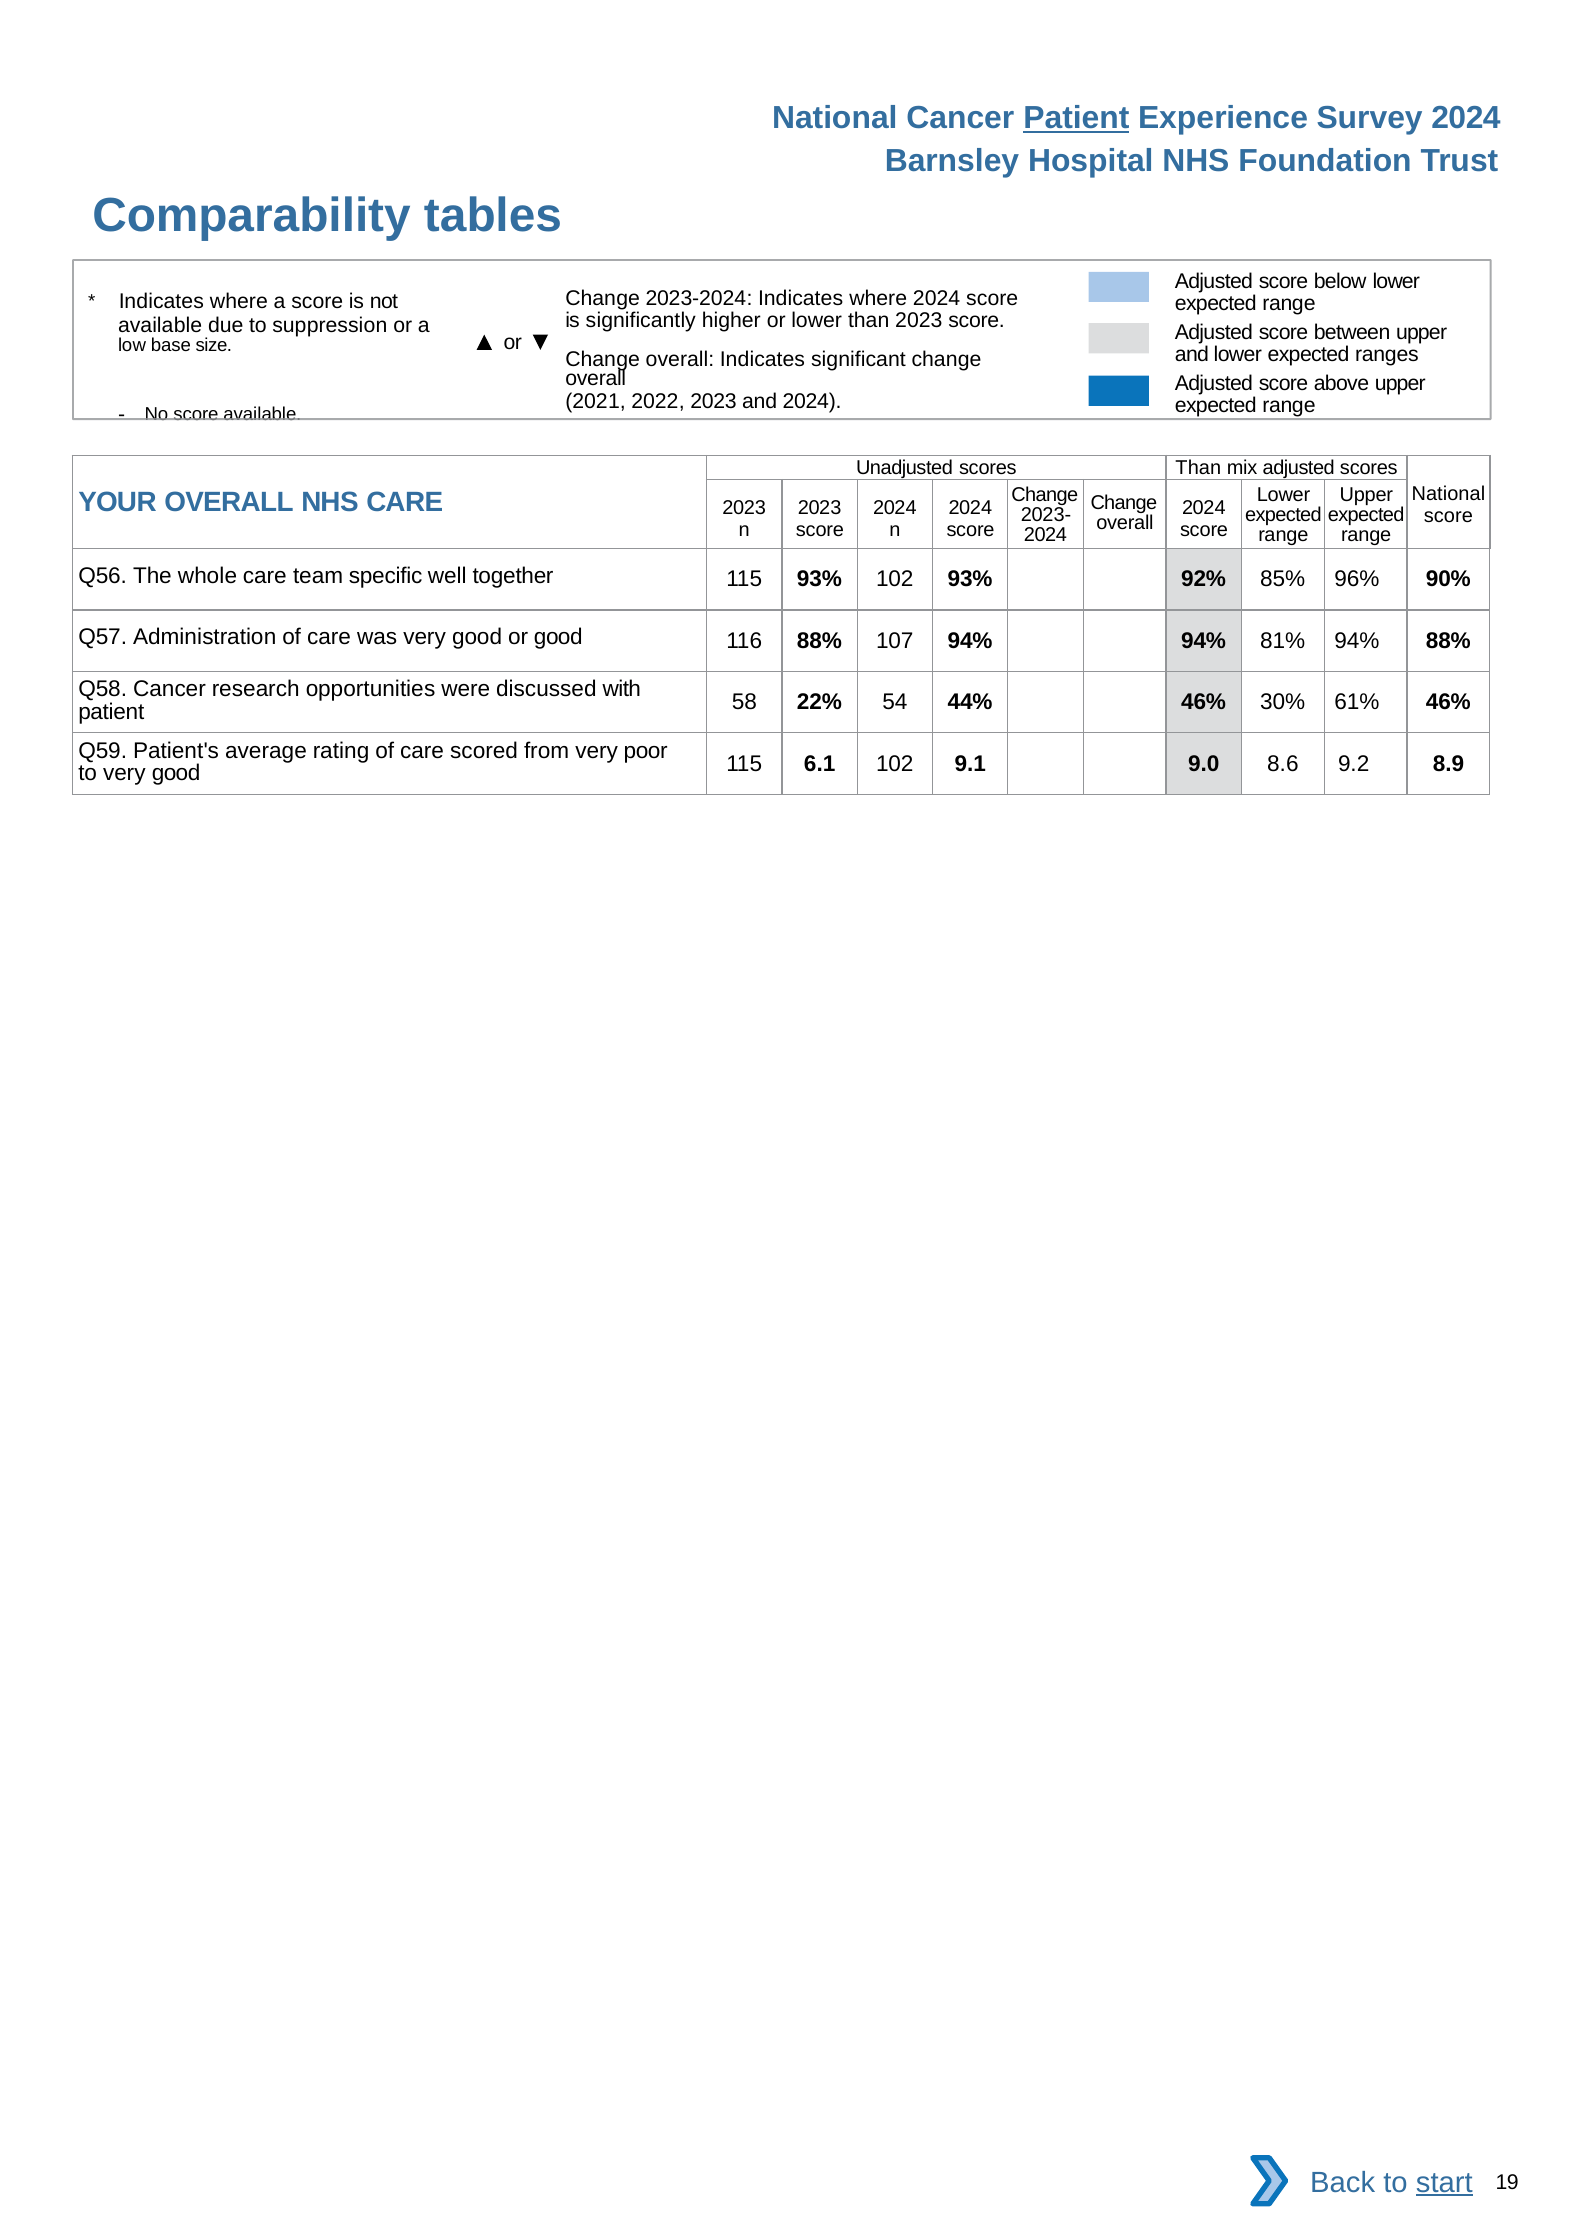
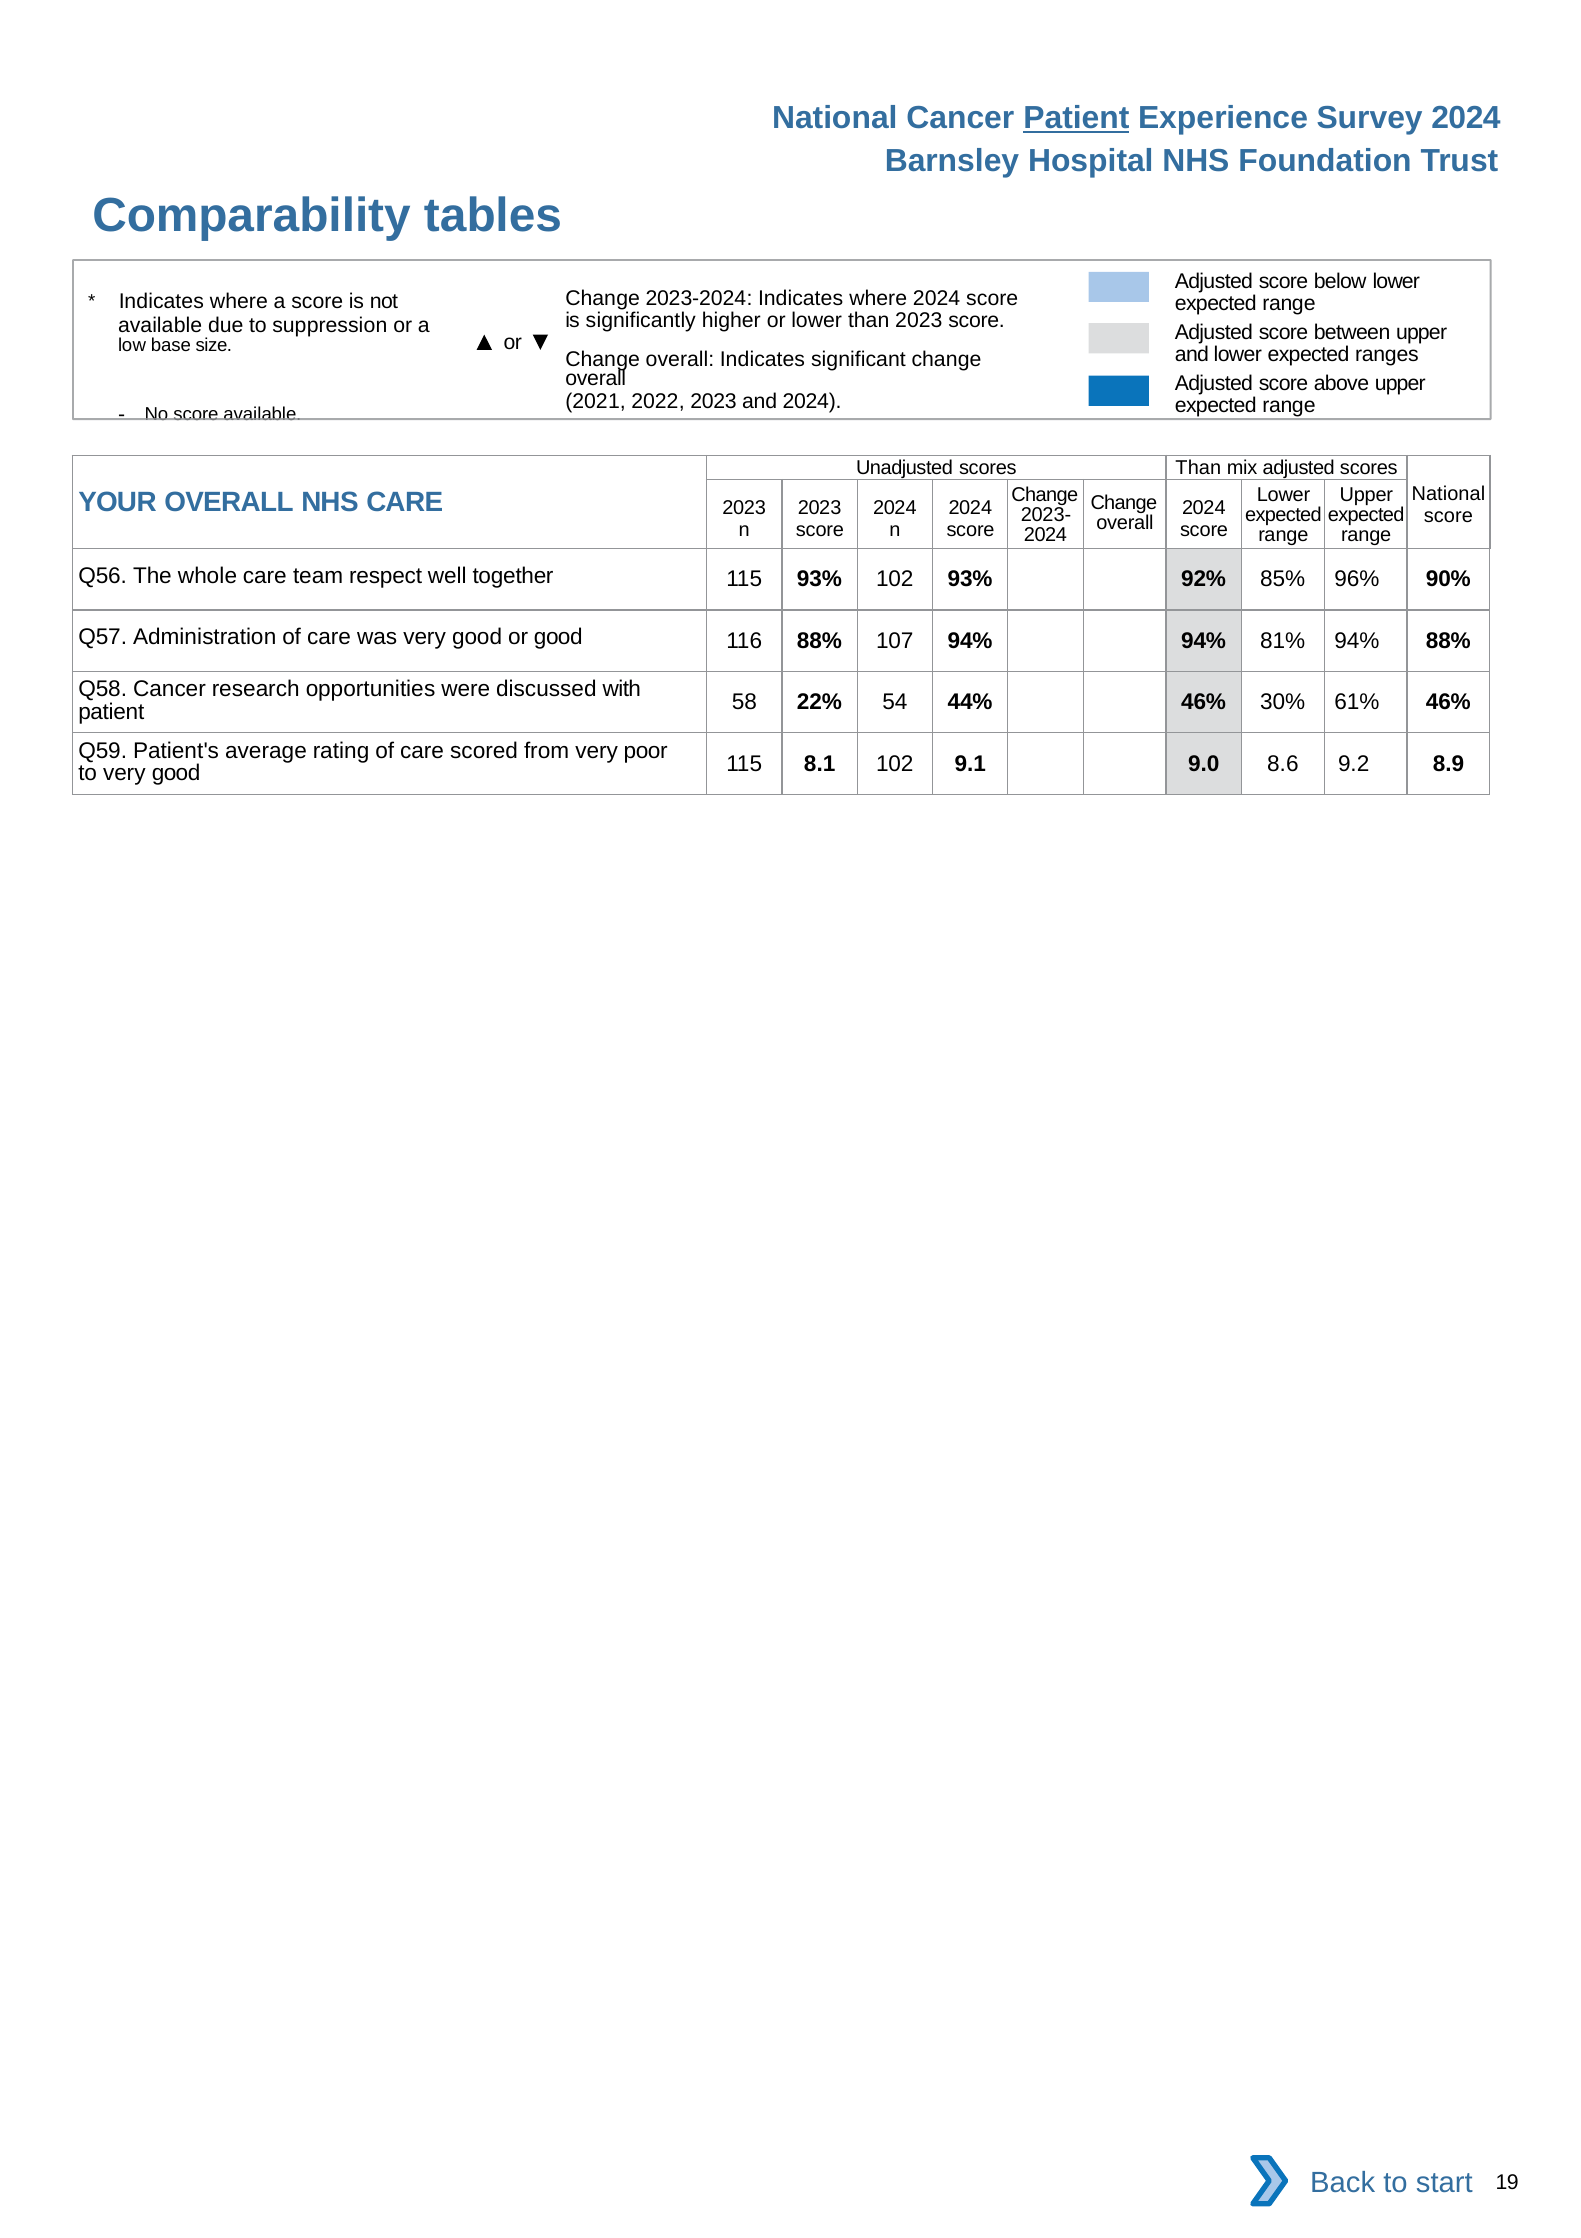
specific: specific -> respect
6.1: 6.1 -> 8.1
start underline: present -> none
